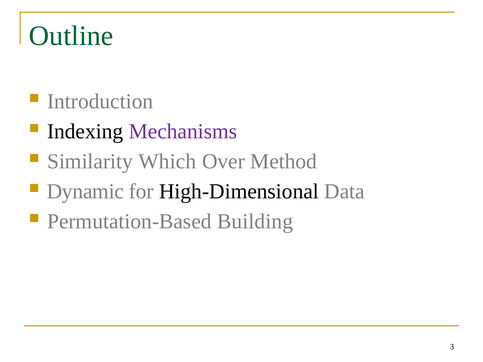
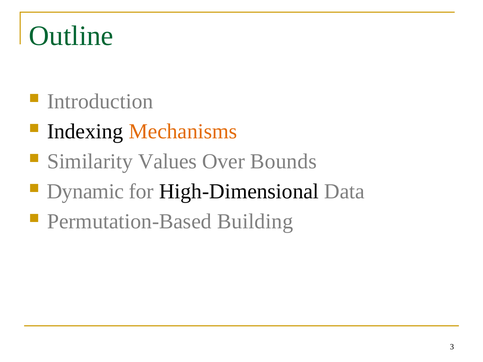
Mechanisms colour: purple -> orange
Which: Which -> Values
Method: Method -> Bounds
